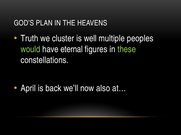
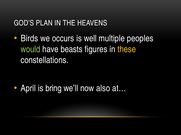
Truth: Truth -> Birds
cluster: cluster -> occurs
eternal: eternal -> beasts
these colour: light green -> yellow
back: back -> bring
